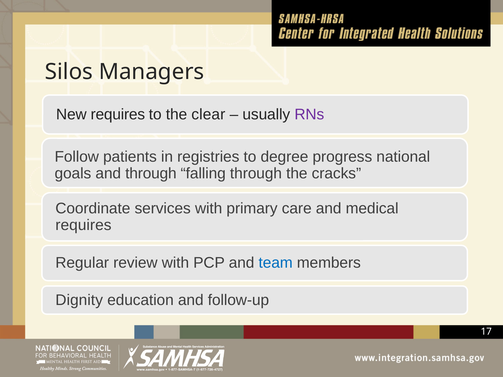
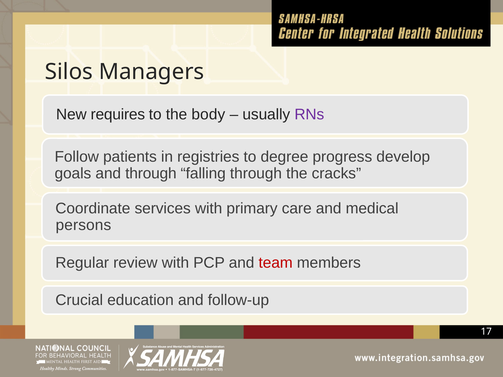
clear: clear -> body
national: national -> develop
requires at (83, 225): requires -> persons
team colour: blue -> red
Dignity: Dignity -> Crucial
